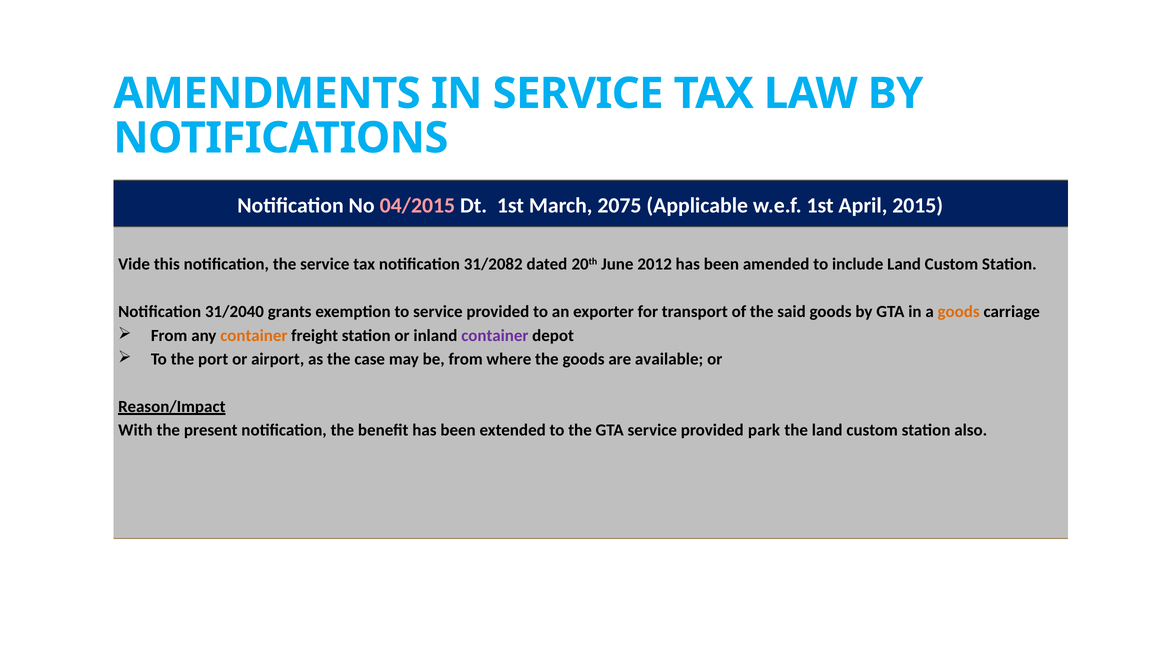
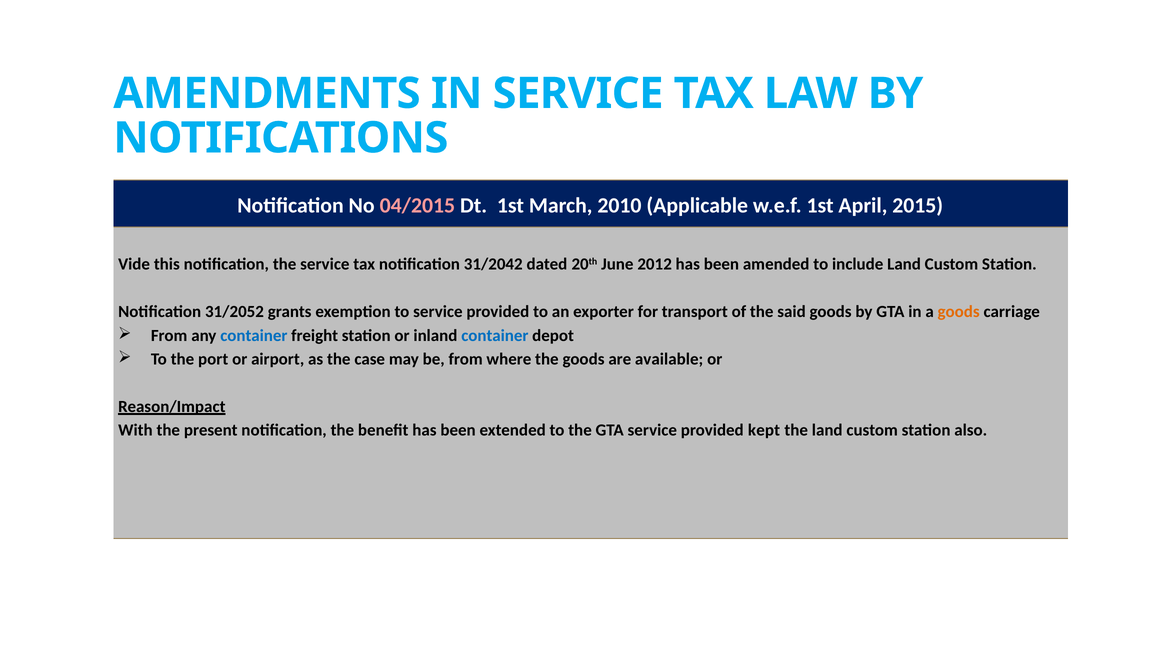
2075: 2075 -> 2010
31/2082: 31/2082 -> 31/2042
31/2040: 31/2040 -> 31/2052
container at (254, 335) colour: orange -> blue
container at (495, 335) colour: purple -> blue
park: park -> kept
